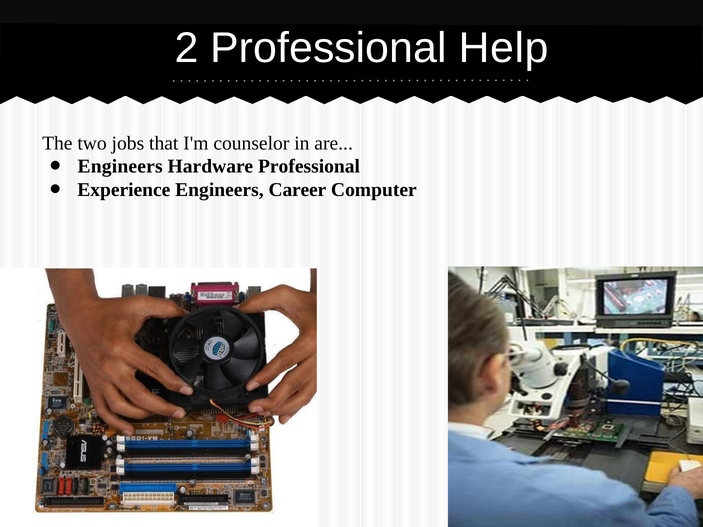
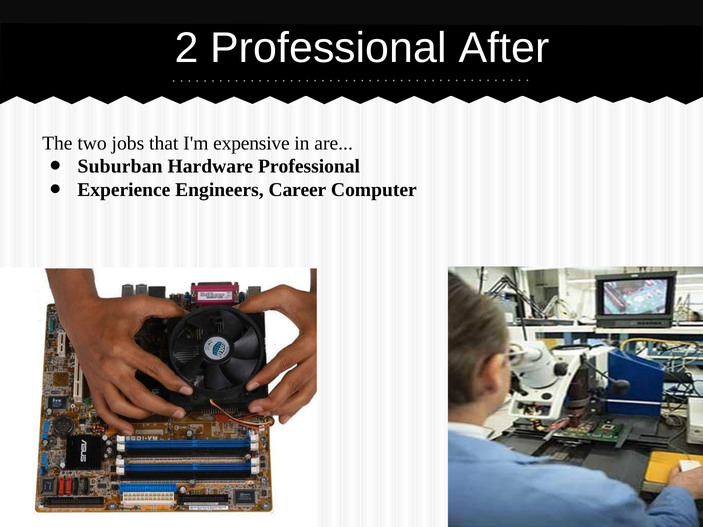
Help: Help -> After
counselor: counselor -> expensive
Engineers at (120, 167): Engineers -> Suburban
